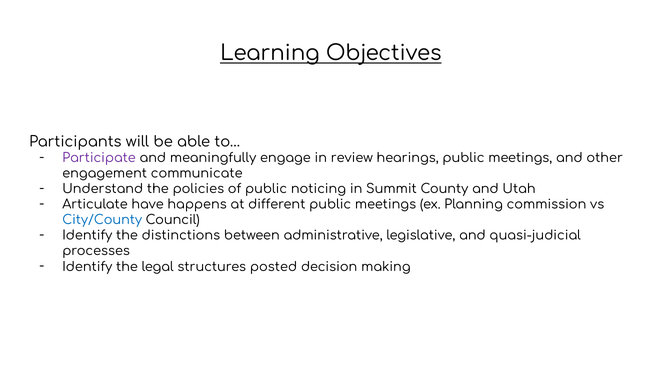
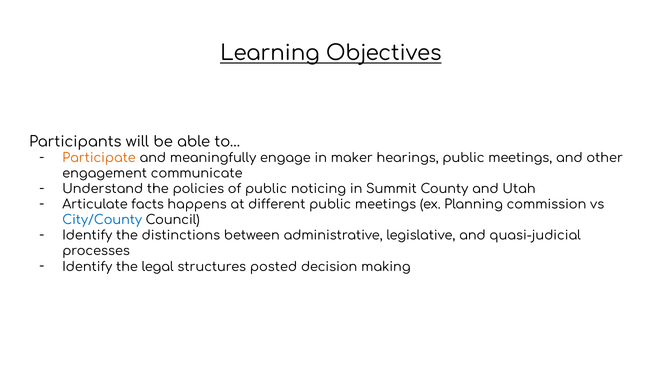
Participate colour: purple -> orange
review: review -> maker
have: have -> facts
